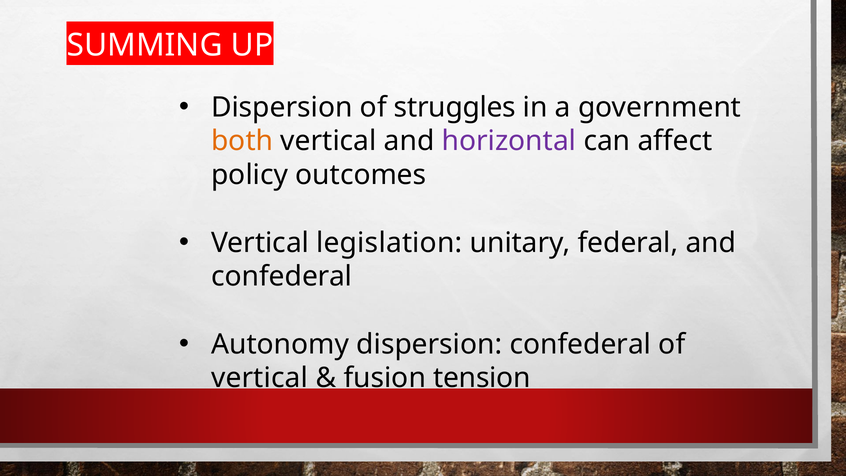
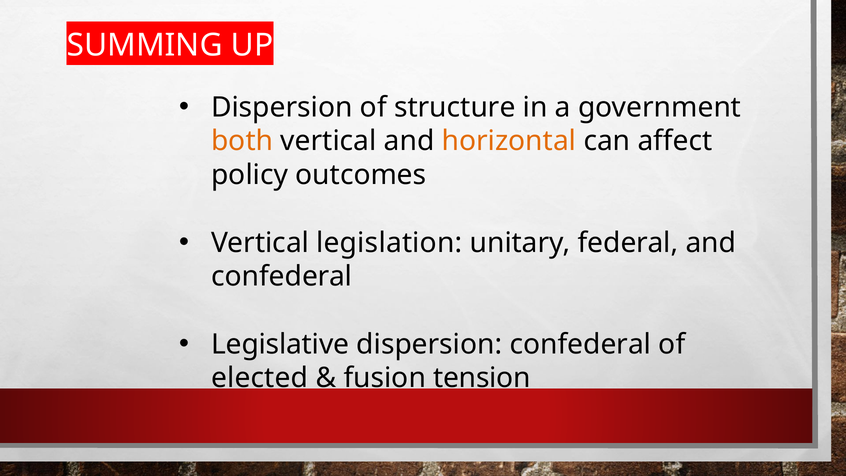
struggles: struggles -> structure
horizontal colour: purple -> orange
Autonomy: Autonomy -> Legislative
vertical at (260, 378): vertical -> elected
